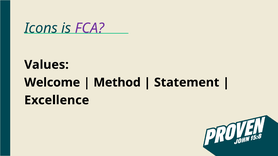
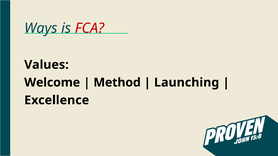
Icons: Icons -> Ways
FCA colour: purple -> red
Statement: Statement -> Launching
